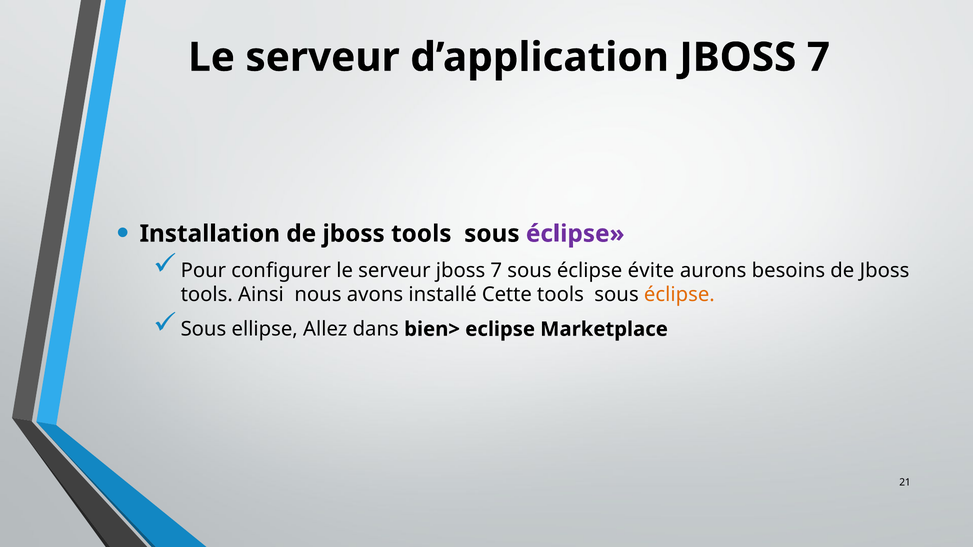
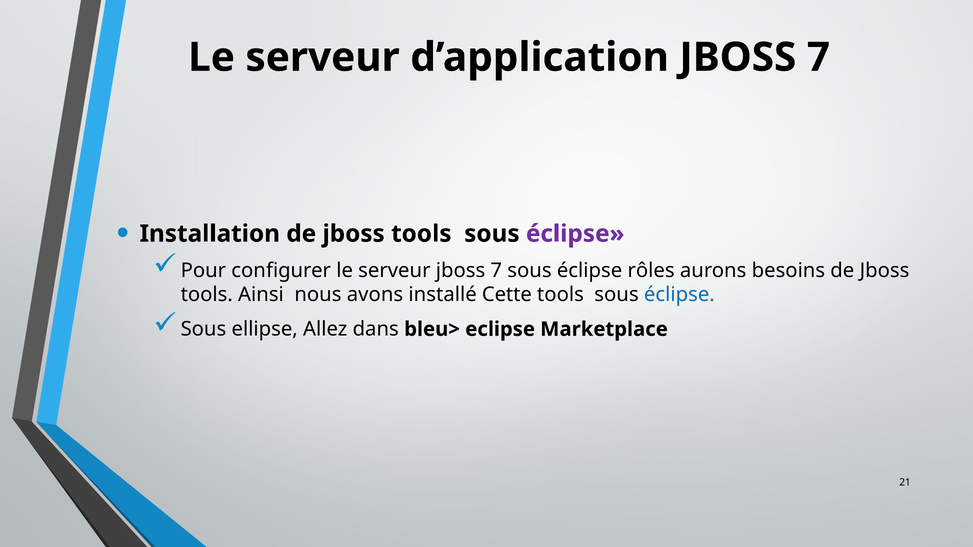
évite: évite -> rôles
éclipse at (679, 295) colour: orange -> blue
bien>: bien> -> bleu>
